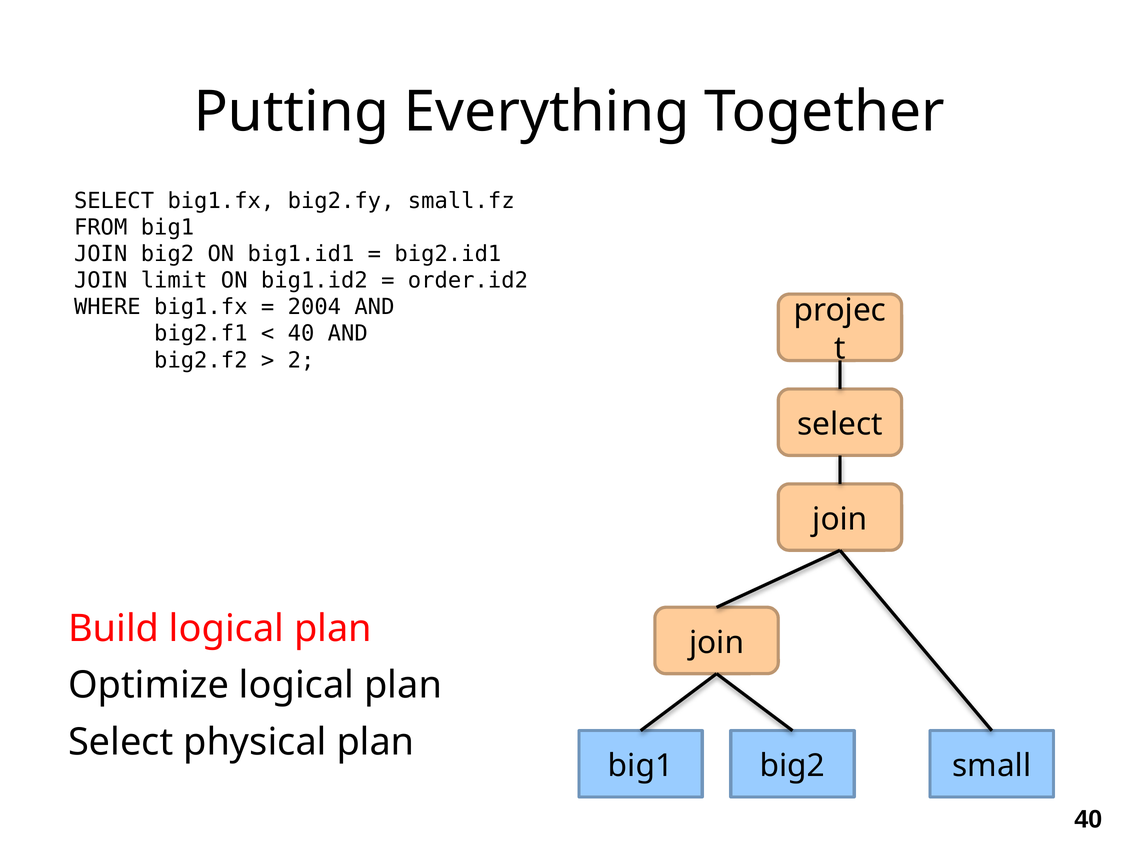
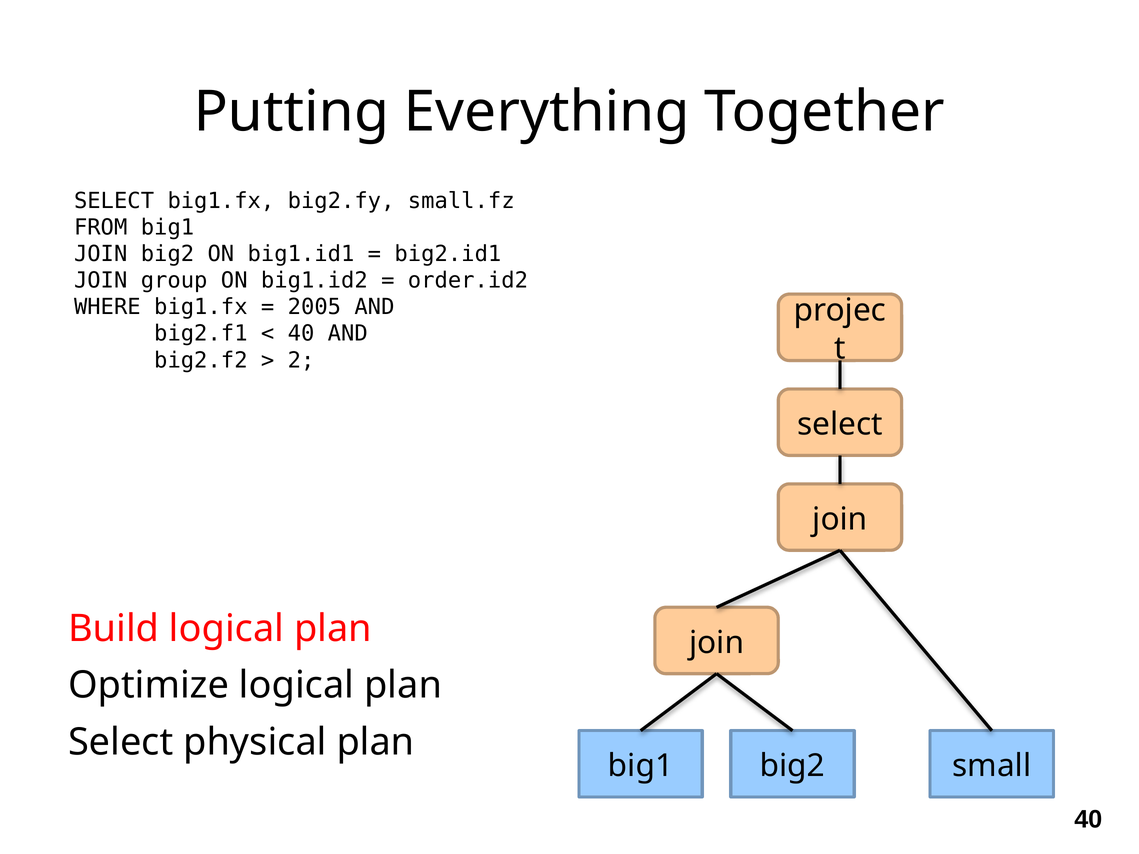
limit: limit -> group
2004: 2004 -> 2005
